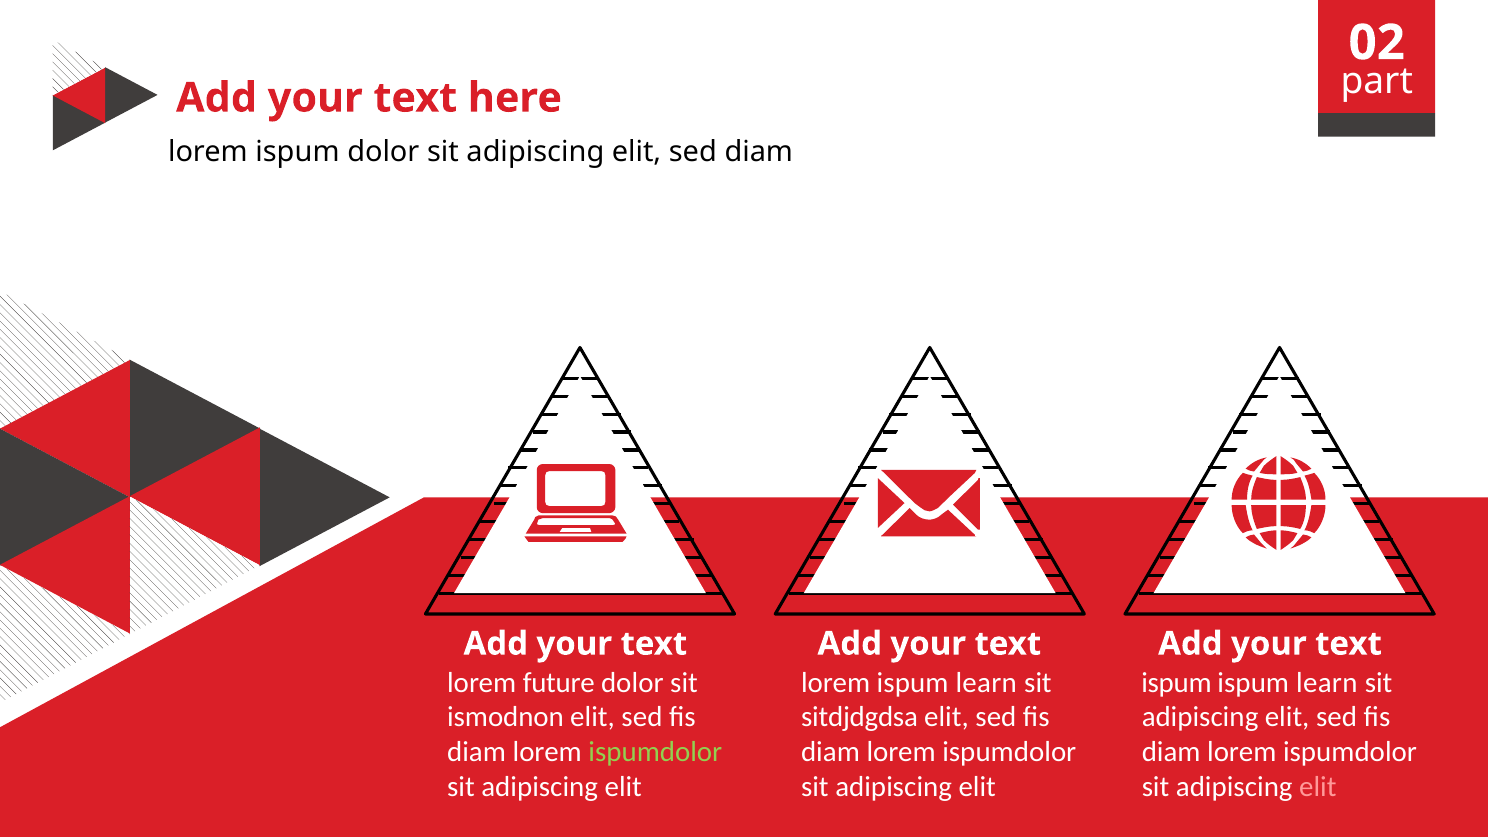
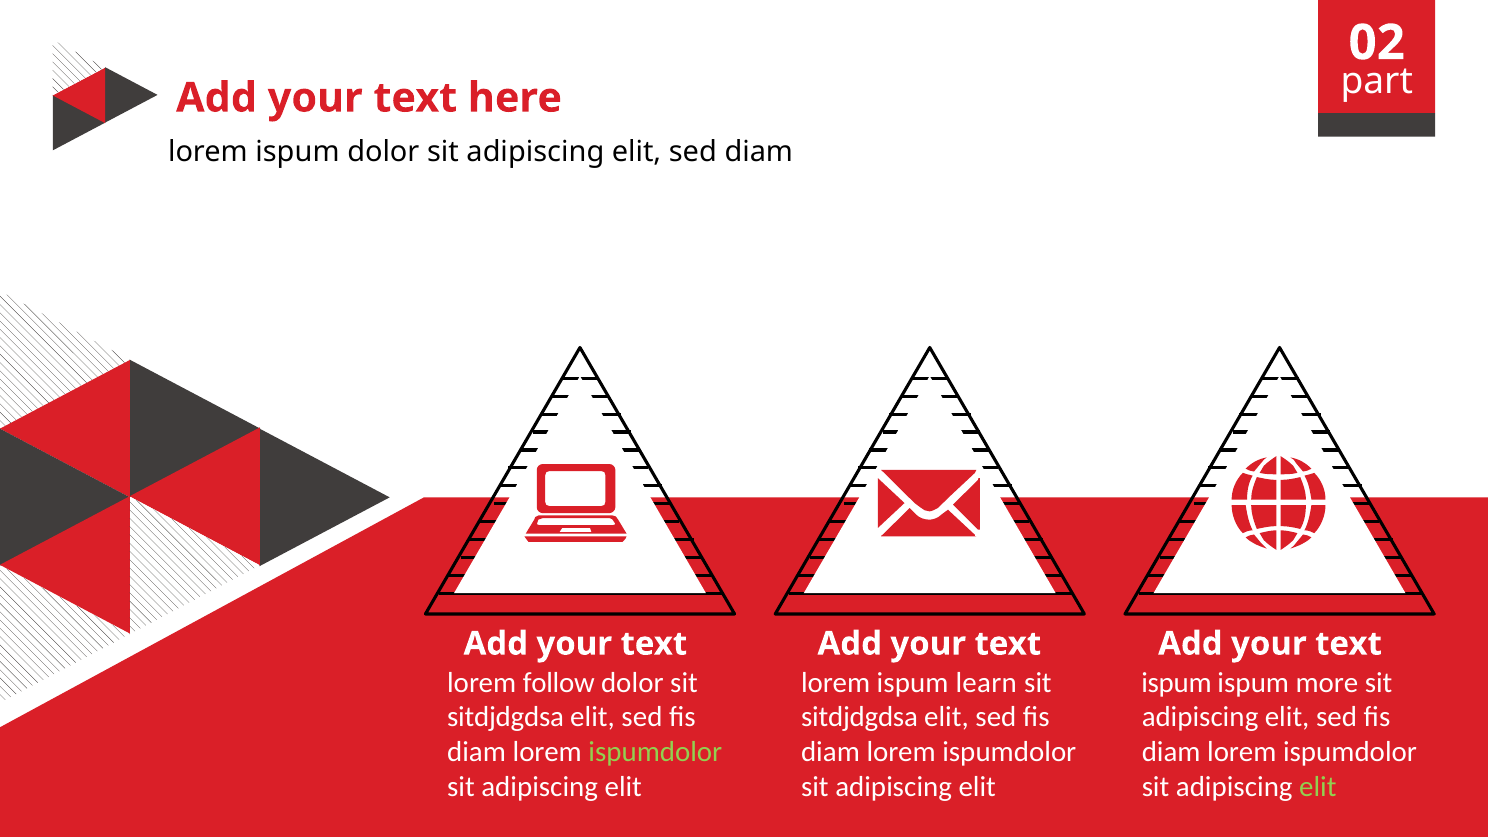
future: future -> follow
learn at (1327, 683): learn -> more
ismodnon at (505, 717): ismodnon -> sitdjdgdsa
elit at (1318, 787) colour: pink -> light green
